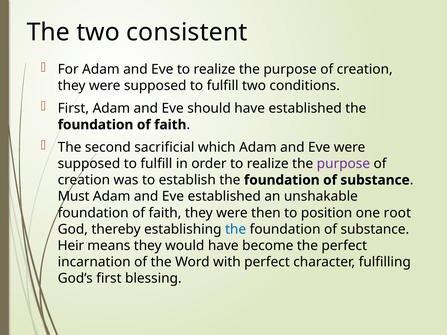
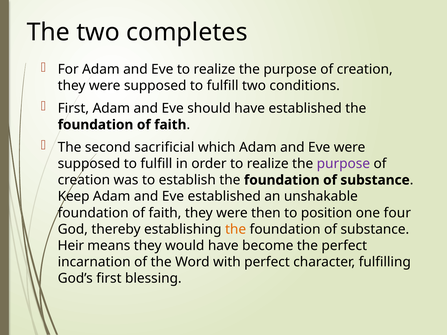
consistent: consistent -> completes
Must: Must -> Keep
root: root -> four
the at (236, 229) colour: blue -> orange
